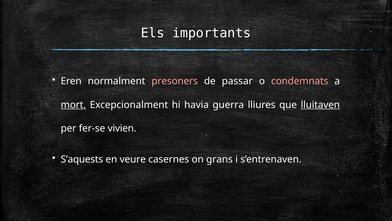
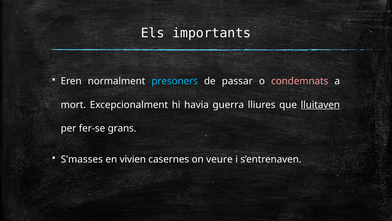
presoners colour: pink -> light blue
mort underline: present -> none
vivien: vivien -> grans
S’aquests: S’aquests -> S’masses
veure: veure -> vivien
grans: grans -> veure
